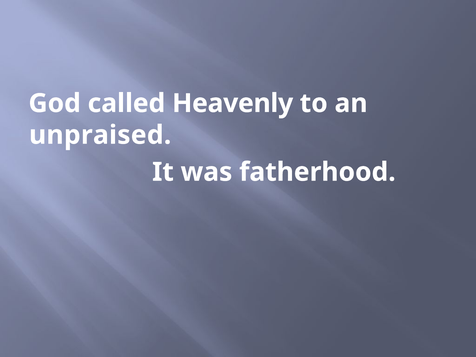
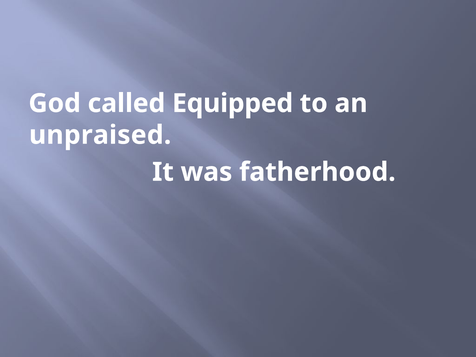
Heavenly: Heavenly -> Equipped
